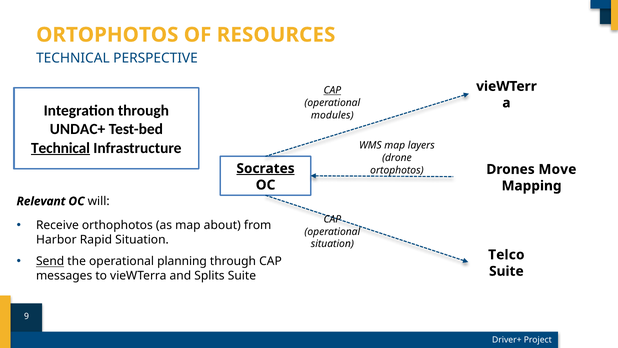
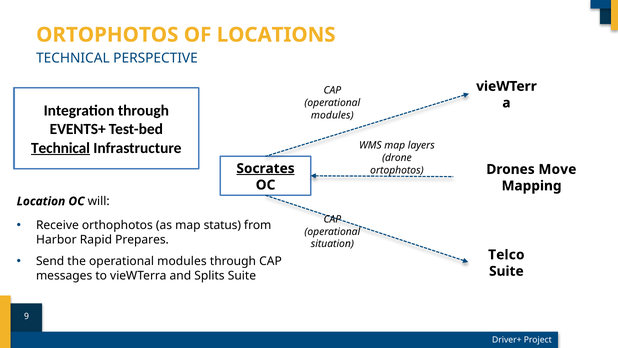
RESOURCES: RESOURCES -> LOCATIONS
CAP at (332, 90) underline: present -> none
UNDAC+: UNDAC+ -> EVENTS+
Relevant: Relevant -> Location
about: about -> status
Rapid Situation: Situation -> Prepares
Send underline: present -> none
the operational planning: planning -> modules
